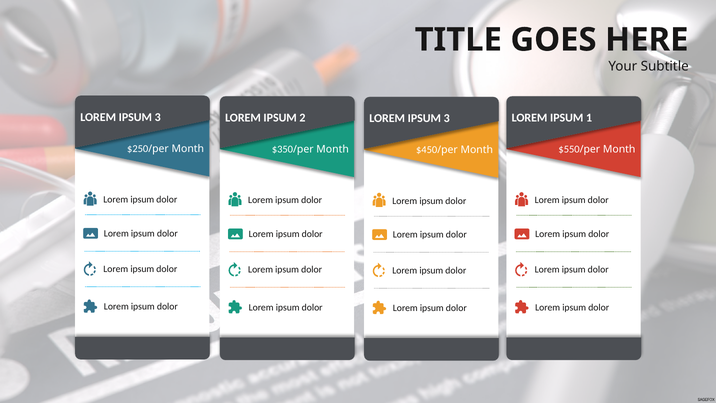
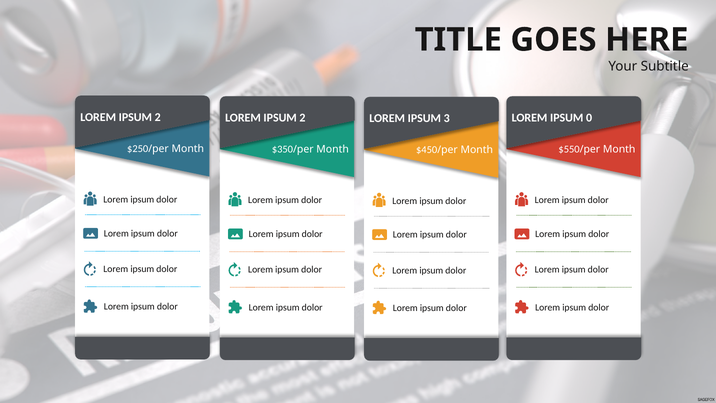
3 at (158, 117): 3 -> 2
1: 1 -> 0
